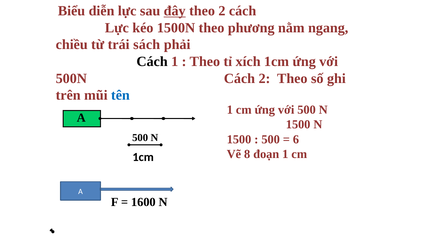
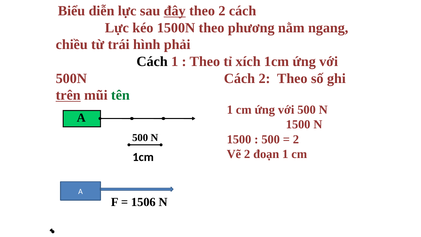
sách: sách -> hình
trên underline: none -> present
tên colour: blue -> green
6 at (296, 139): 6 -> 2
Vẽ 8: 8 -> 2
1600: 1600 -> 1506
